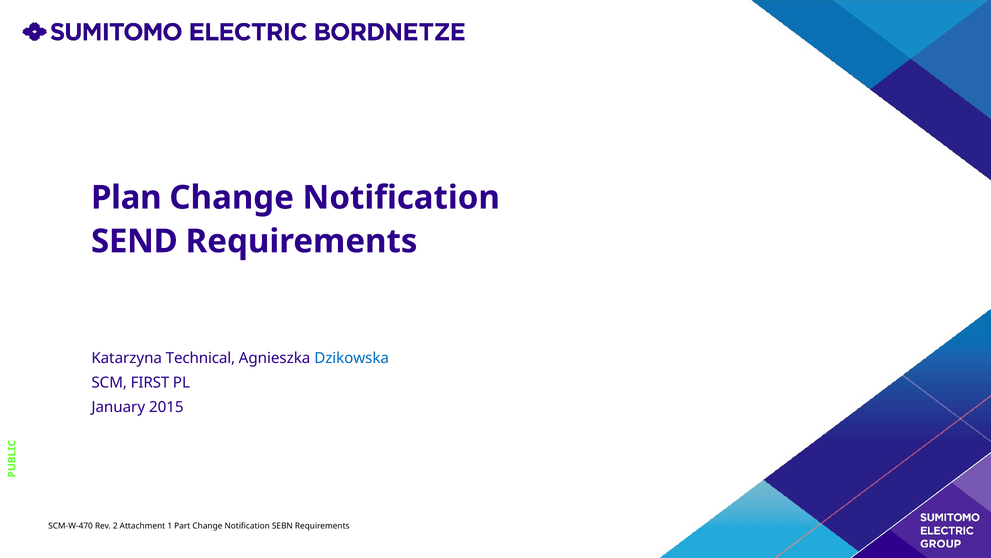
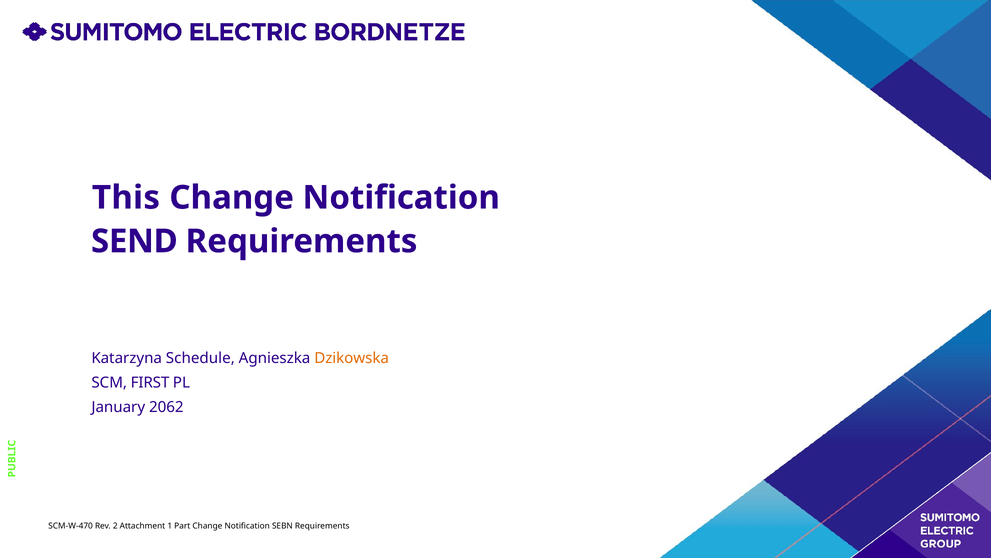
Plan: Plan -> This
Technical: Technical -> Schedule
Dzikowska colour: blue -> orange
2015: 2015 -> 2062
